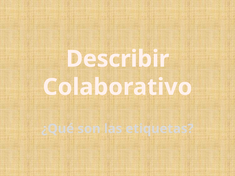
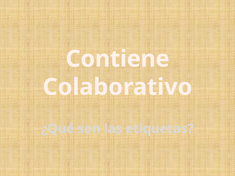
Describir: Describir -> Contiene
